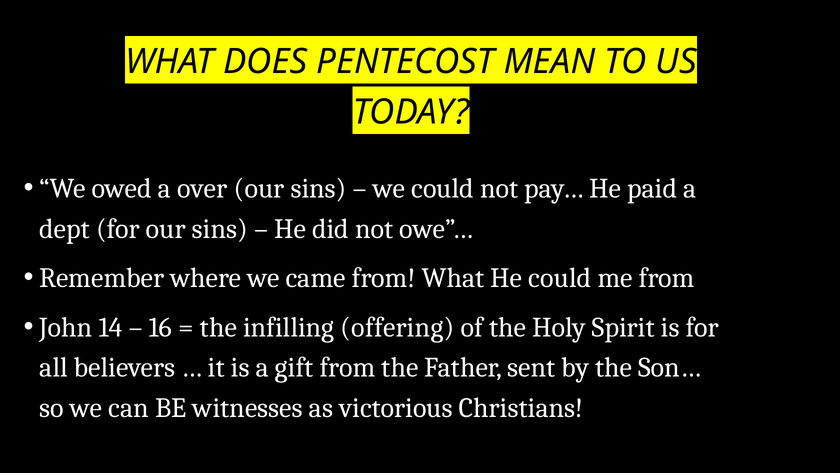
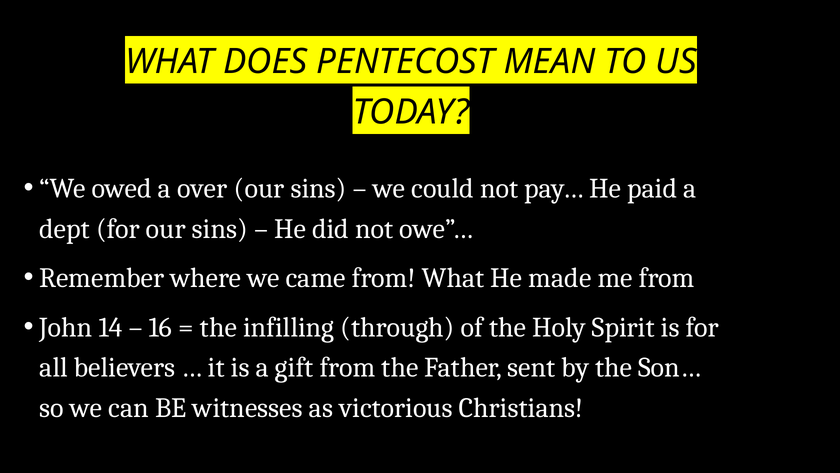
He could: could -> made
offering: offering -> through
